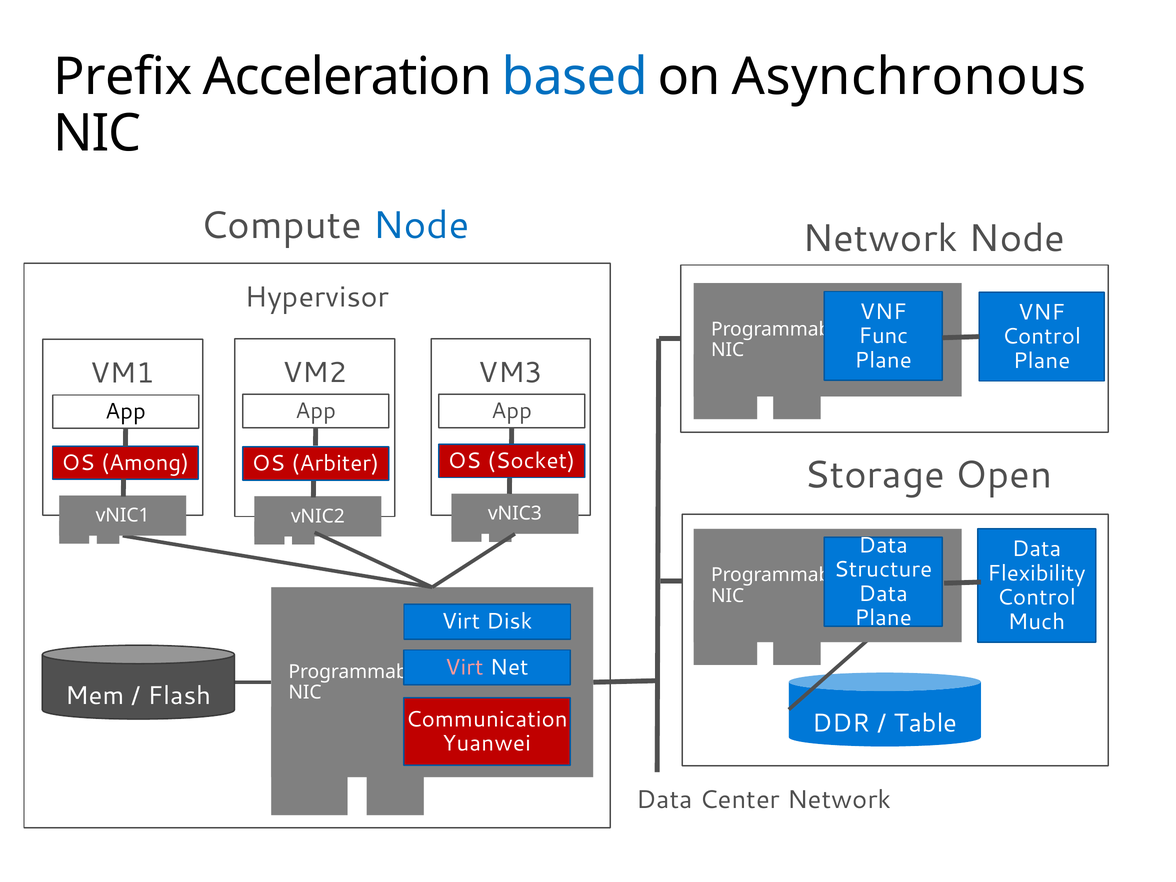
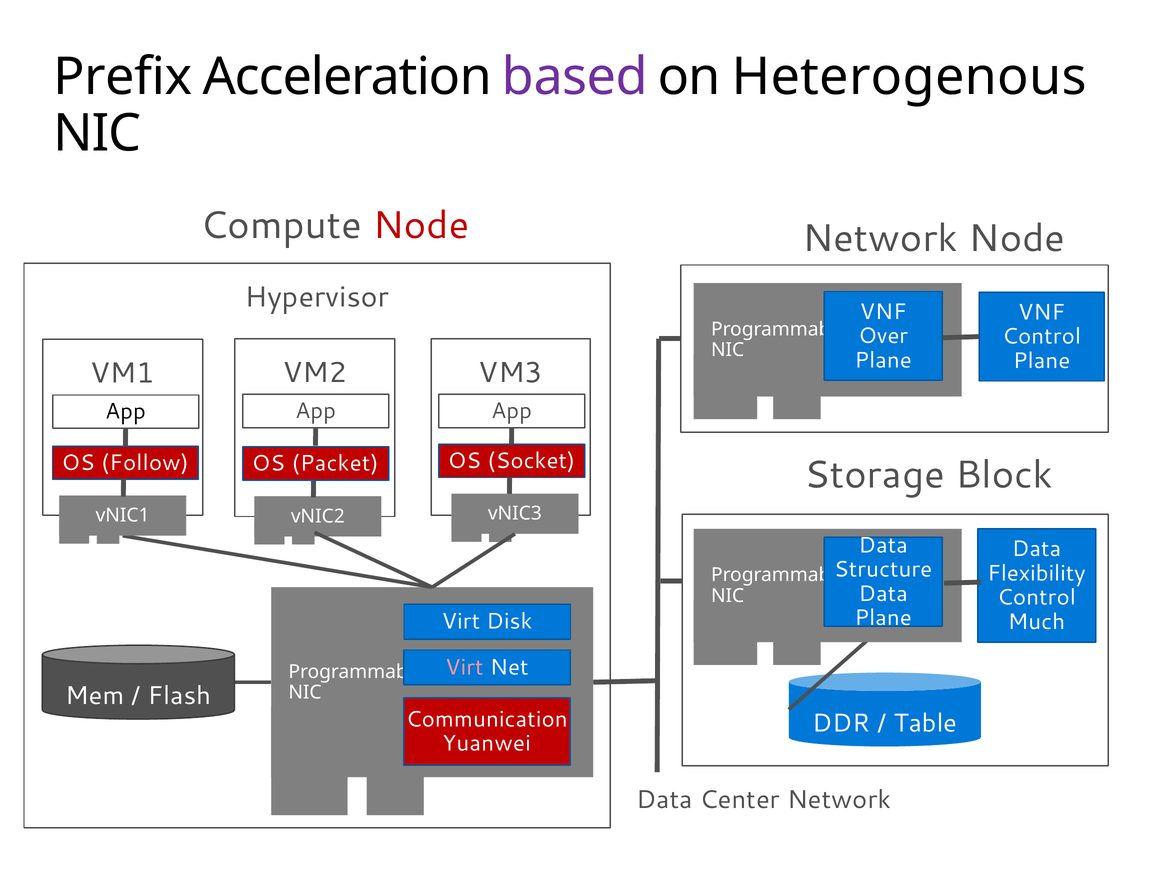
based colour: blue -> purple
Asynchronous: Asynchronous -> Heterogenous
Node at (421, 226) colour: blue -> red
Func: Func -> Over
Among: Among -> Follow
Arbiter: Arbiter -> Packet
Open: Open -> Block
